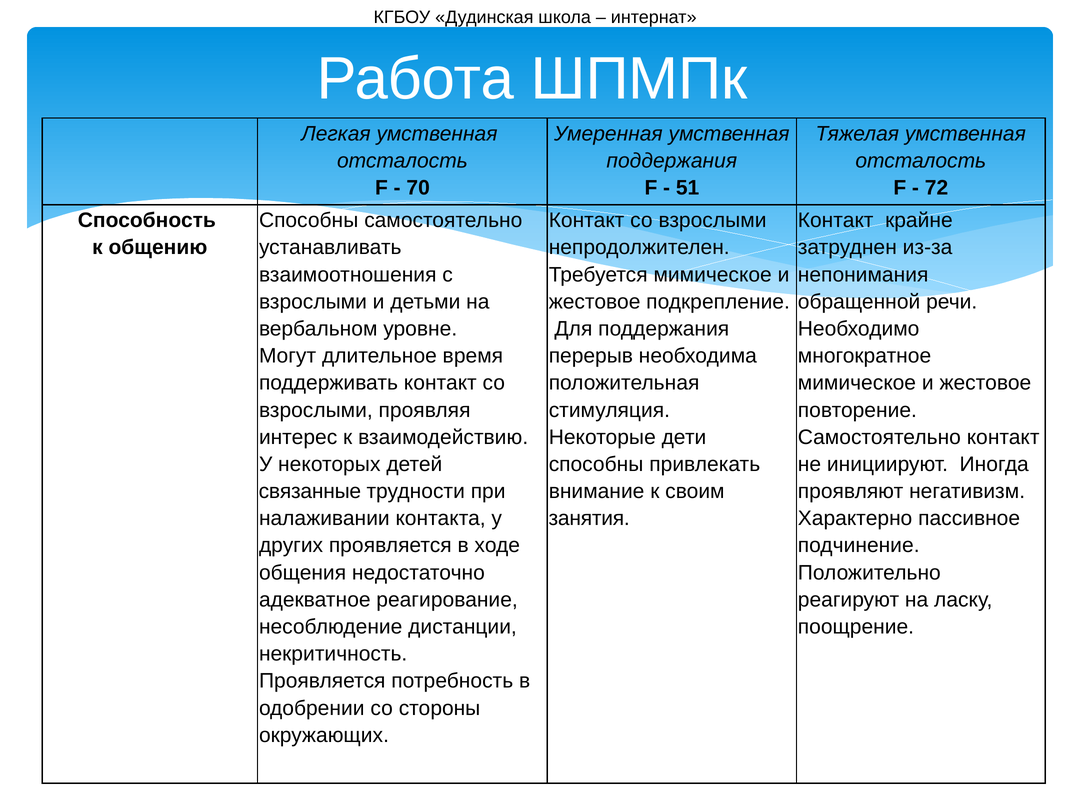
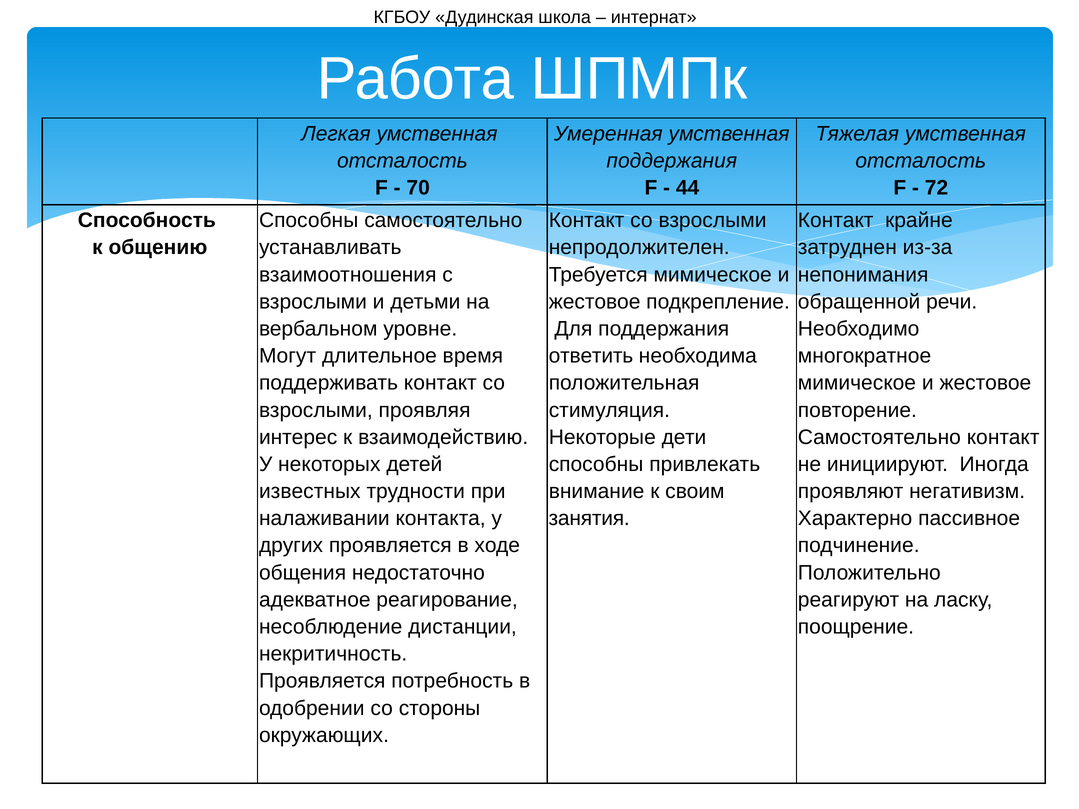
51: 51 -> 44
перерыв: перерыв -> ответить
связанные: связанные -> известных
